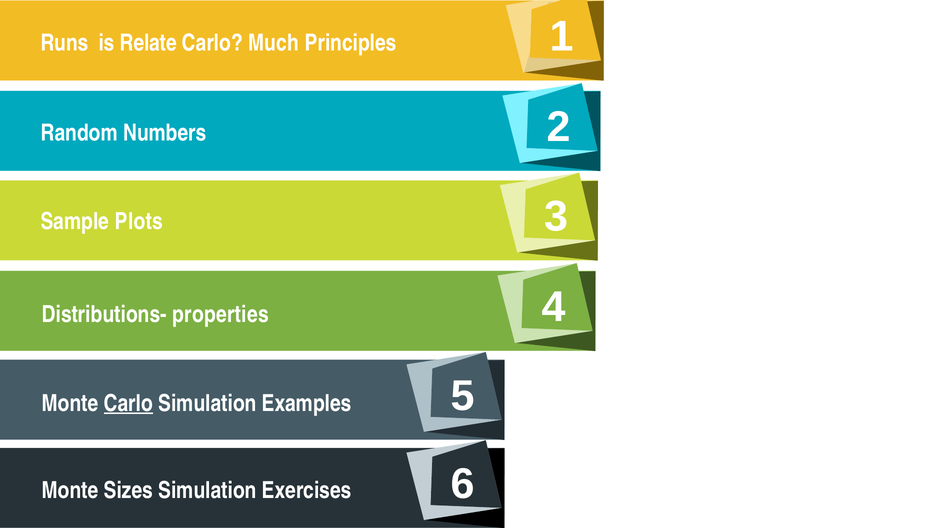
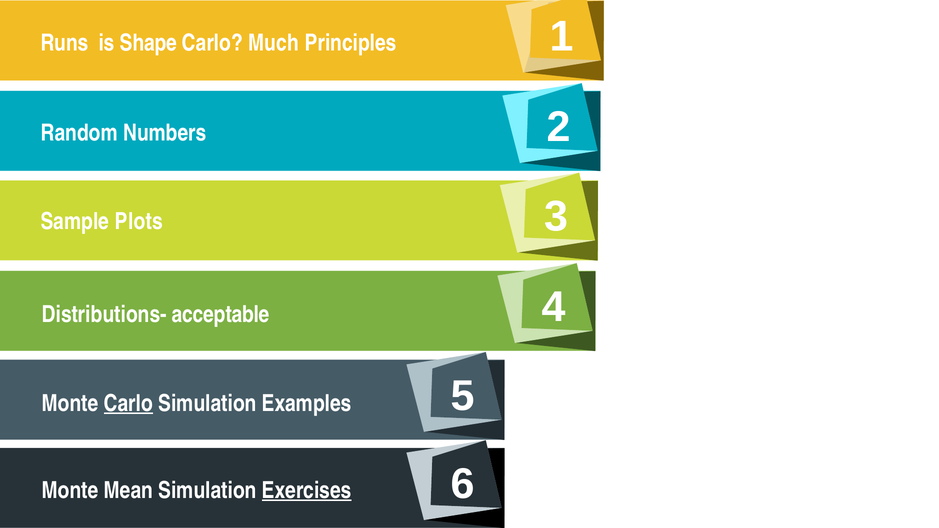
Relate: Relate -> Shape
properties: properties -> acceptable
Sizes: Sizes -> Mean
Exercises underline: none -> present
